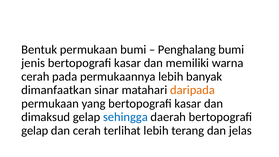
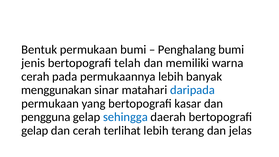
kasar at (128, 63): kasar -> telah
dimanfaatkan: dimanfaatkan -> menggunakan
daripada colour: orange -> blue
dimaksud: dimaksud -> pengguna
